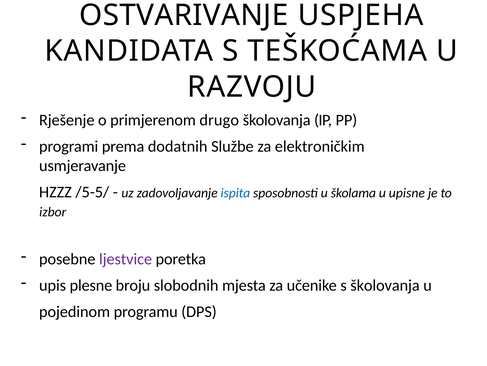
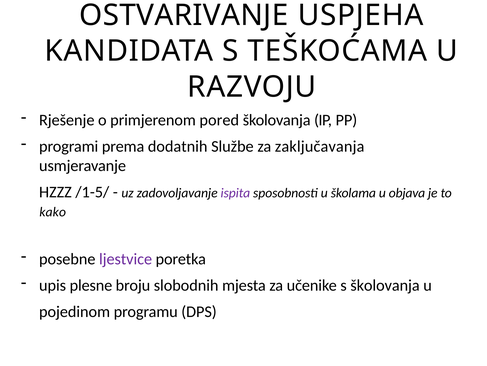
drugo: drugo -> pored
elektroničkim: elektroničkim -> zaključavanja
/5-5/: /5-5/ -> /1-5/
ispita colour: blue -> purple
upisne: upisne -> objava
izbor: izbor -> kako
